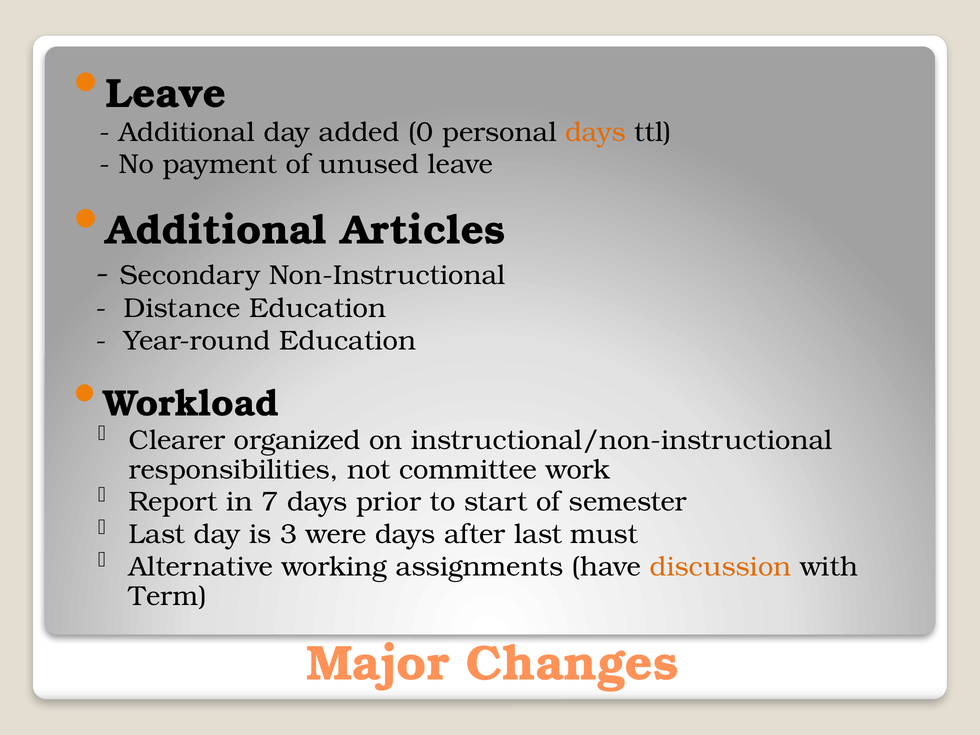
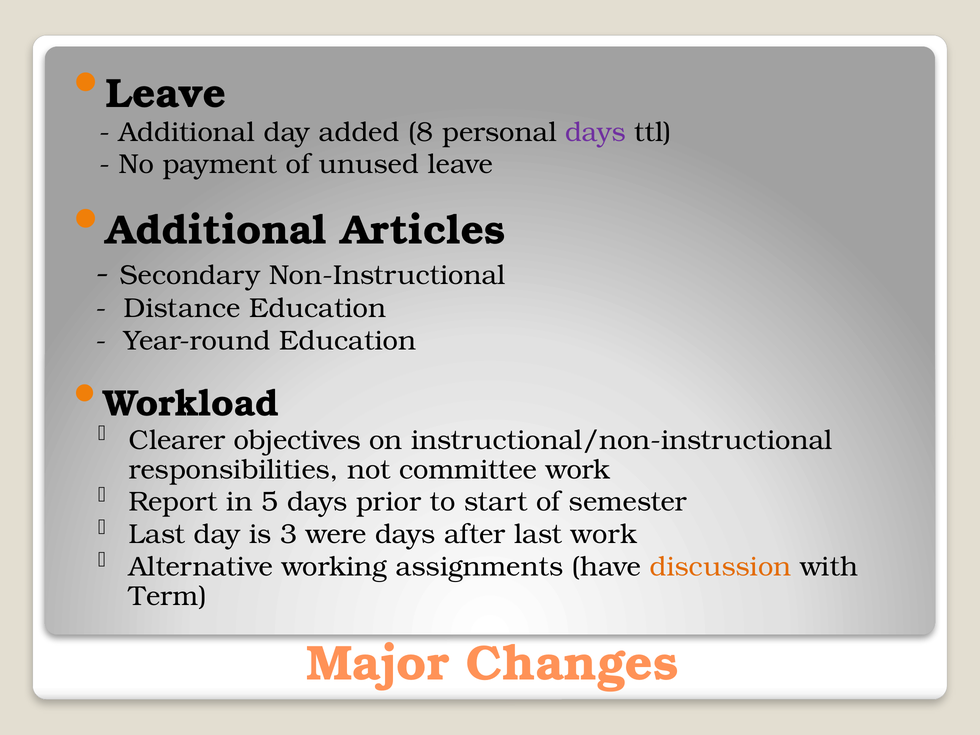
0: 0 -> 8
days at (596, 132) colour: orange -> purple
organized: organized -> objectives
7: 7 -> 5
last must: must -> work
